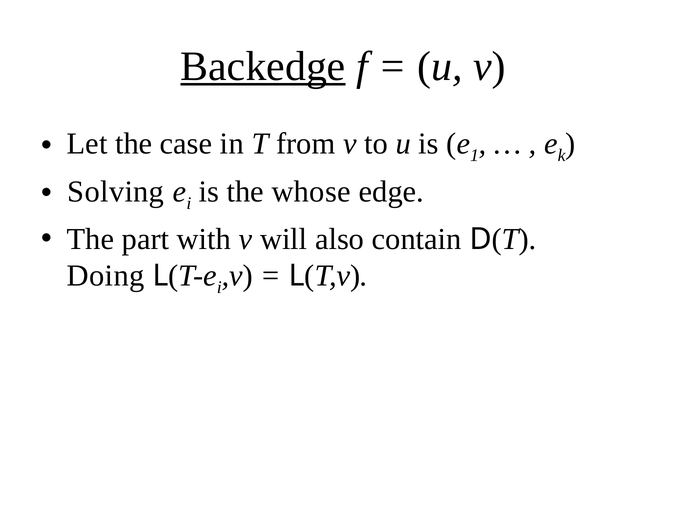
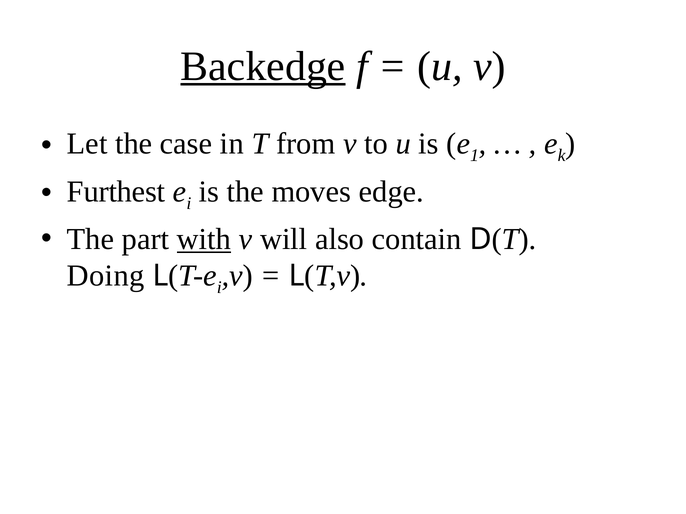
Solving: Solving -> Furthest
whose: whose -> moves
with underline: none -> present
